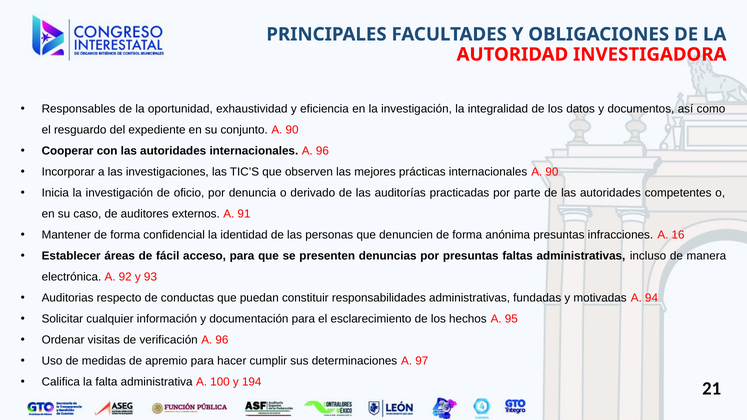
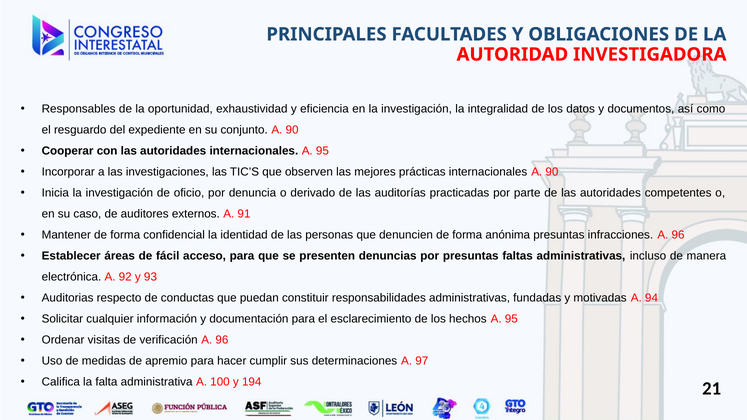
internacionales A 96: 96 -> 95
infracciones A 16: 16 -> 96
